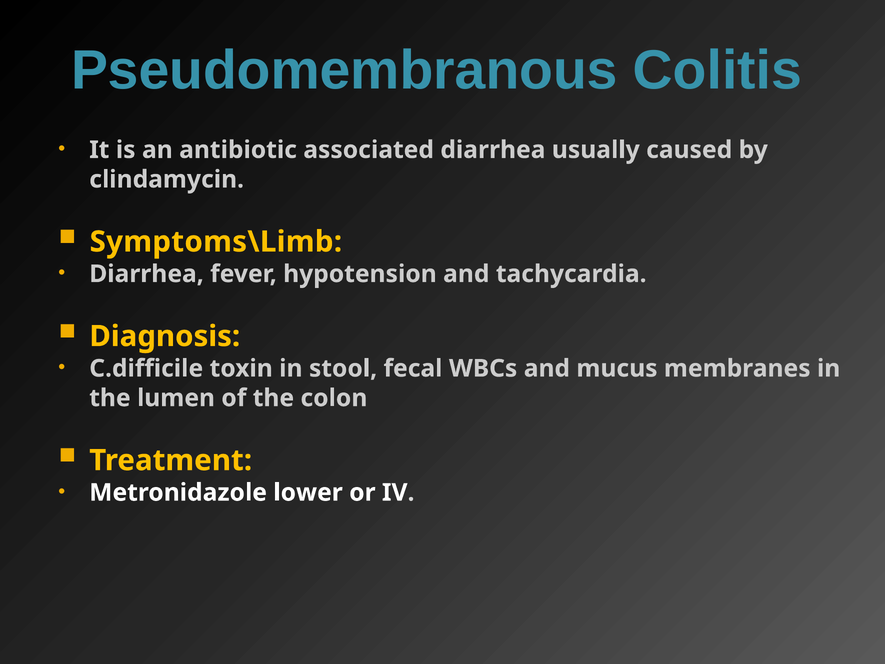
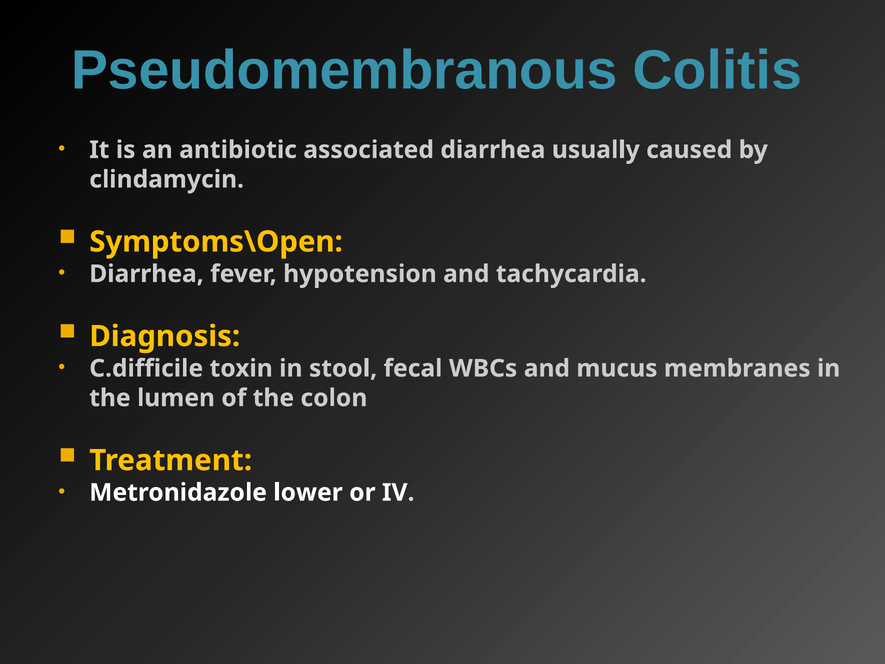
Symptoms\Limb: Symptoms\Limb -> Symptoms\Open
